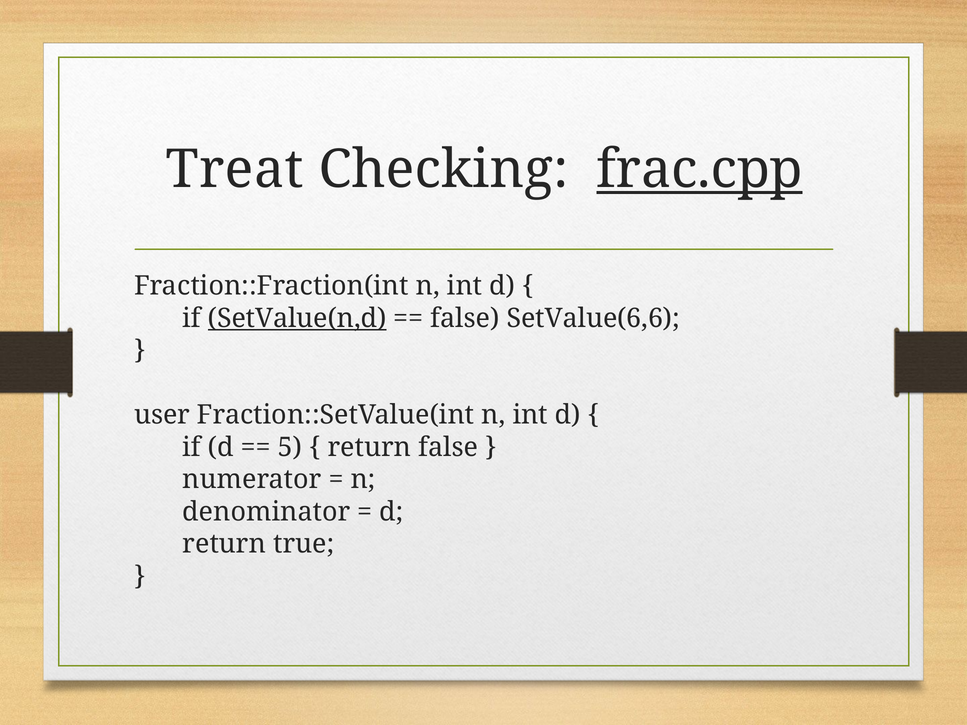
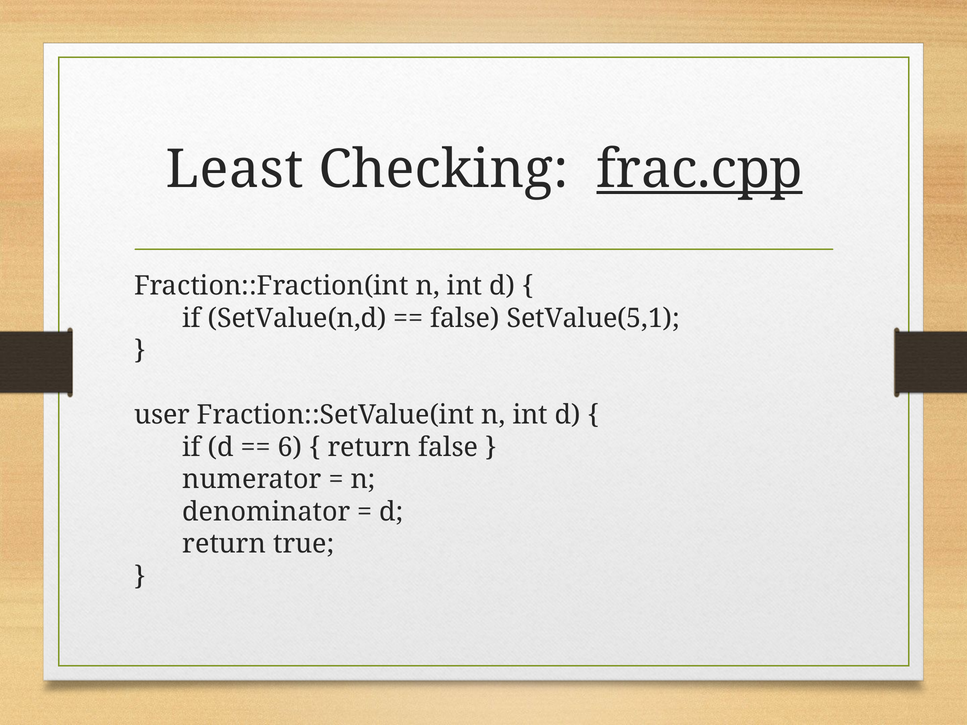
Treat: Treat -> Least
SetValue(n,d underline: present -> none
SetValue(6,6: SetValue(6,6 -> SetValue(5,1
5: 5 -> 6
